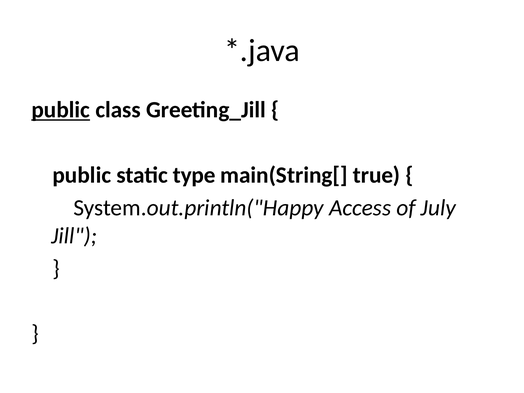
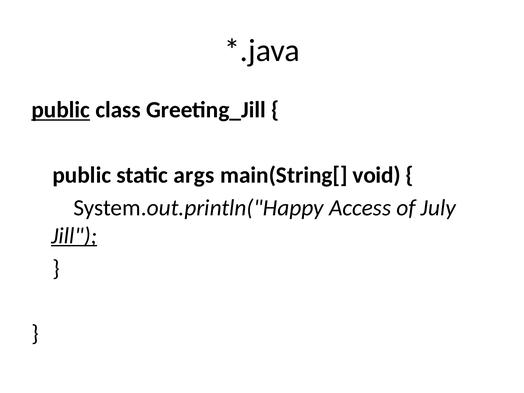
type: type -> args
true: true -> void
Jill underline: none -> present
